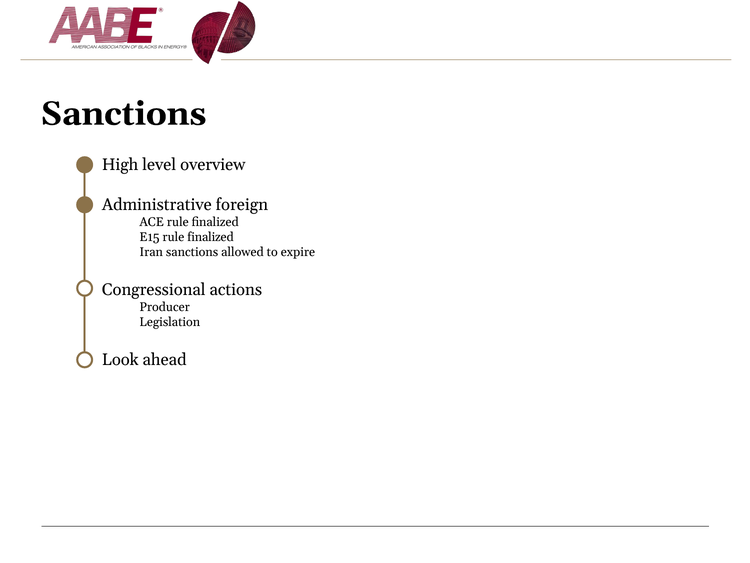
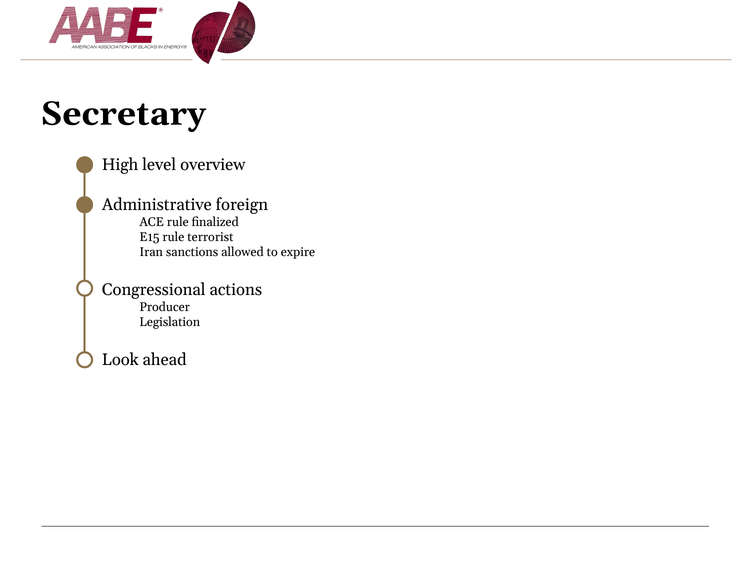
Sanctions at (123, 114): Sanctions -> Secretary
E15 rule finalized: finalized -> terrorist
